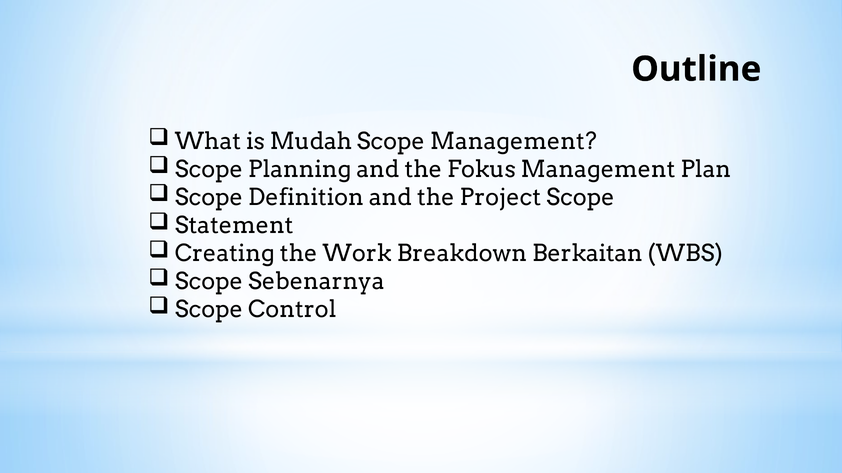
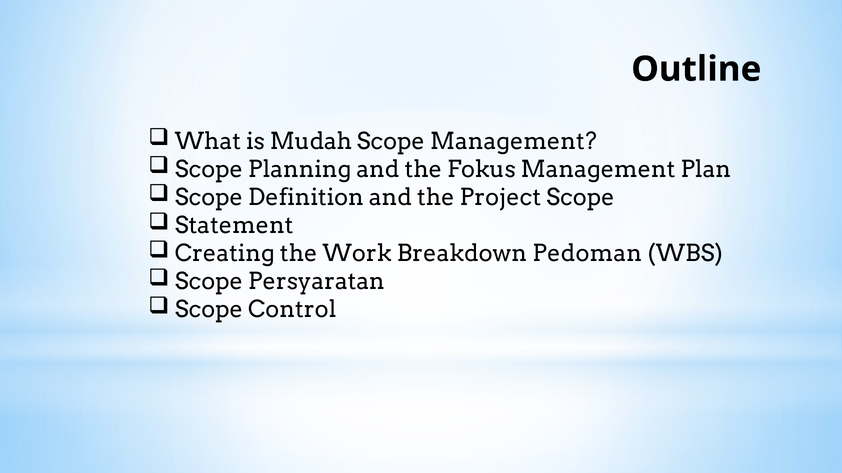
Berkaitan: Berkaitan -> Pedoman
Sebenarnya: Sebenarnya -> Persyaratan
